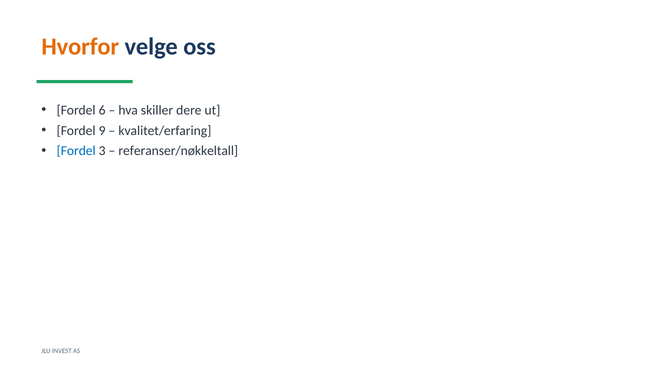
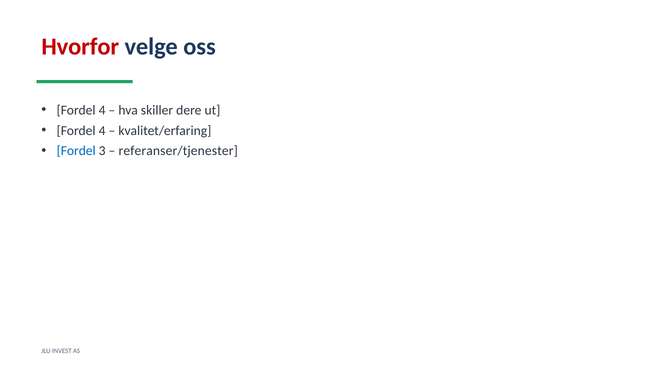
Hvorfor colour: orange -> red
6 at (102, 110): 6 -> 4
9 at (102, 131): 9 -> 4
referanser/nøkkeltall: referanser/nøkkeltall -> referanser/tjenester
